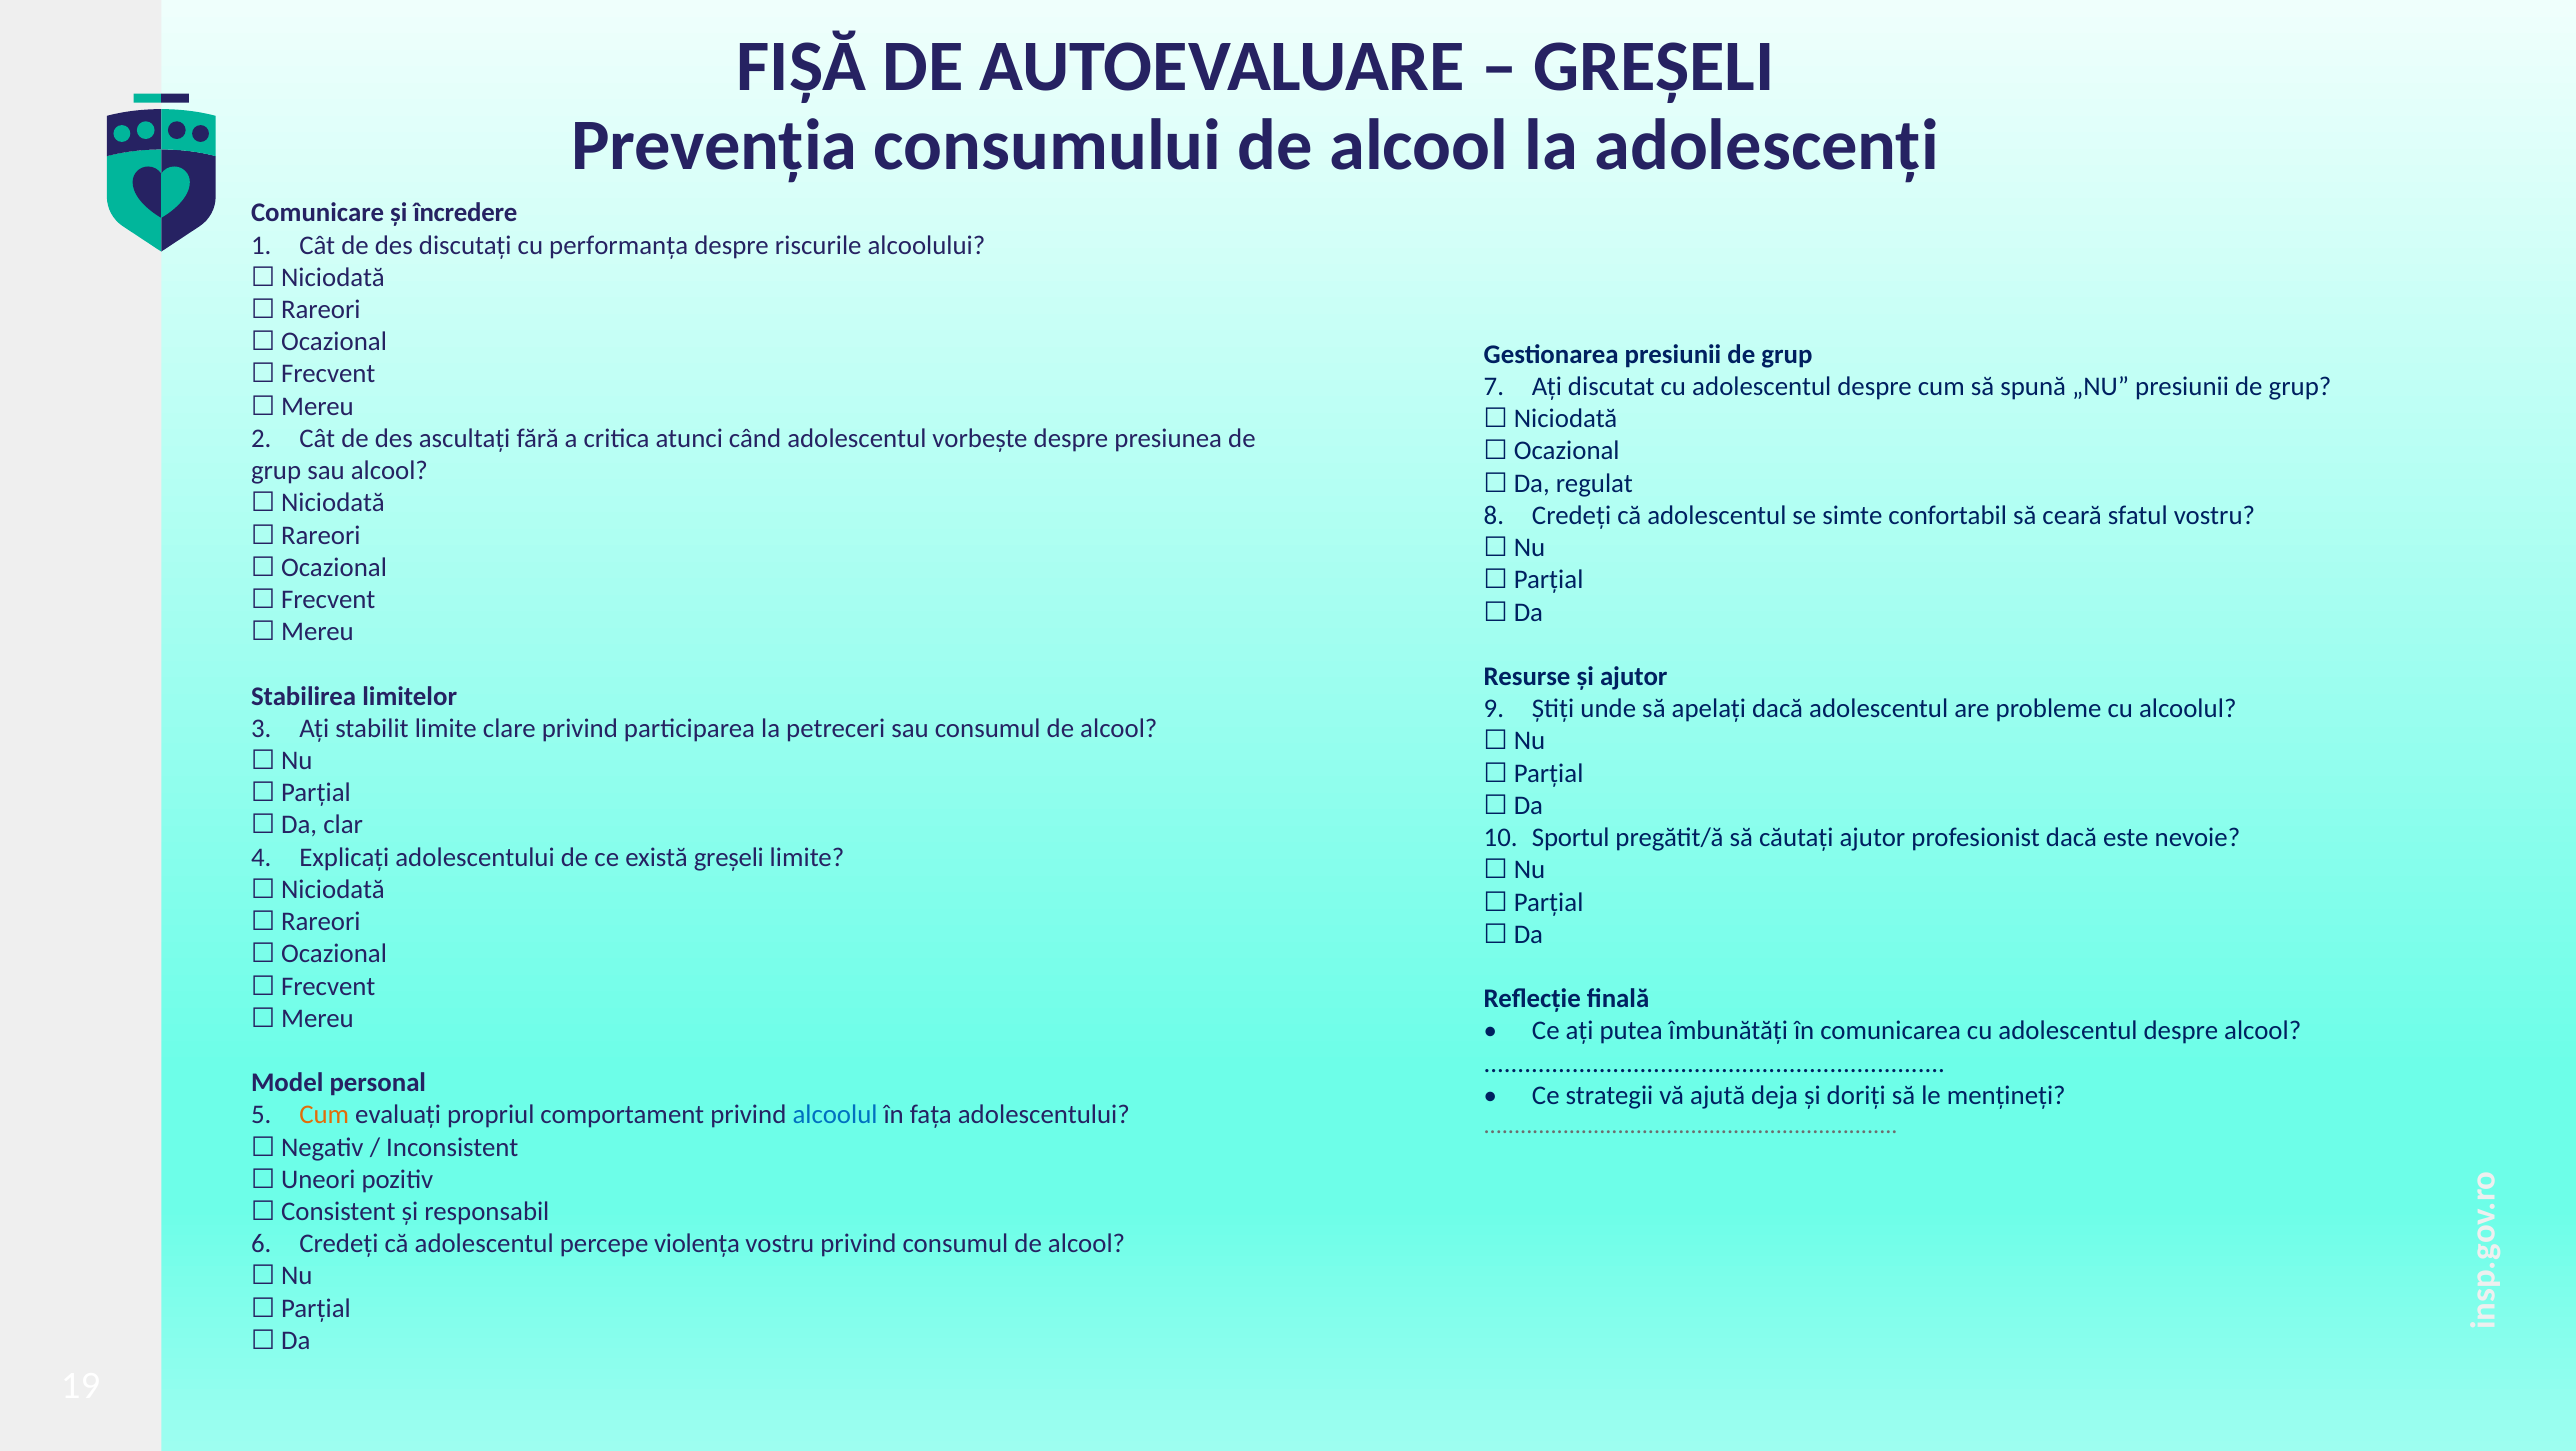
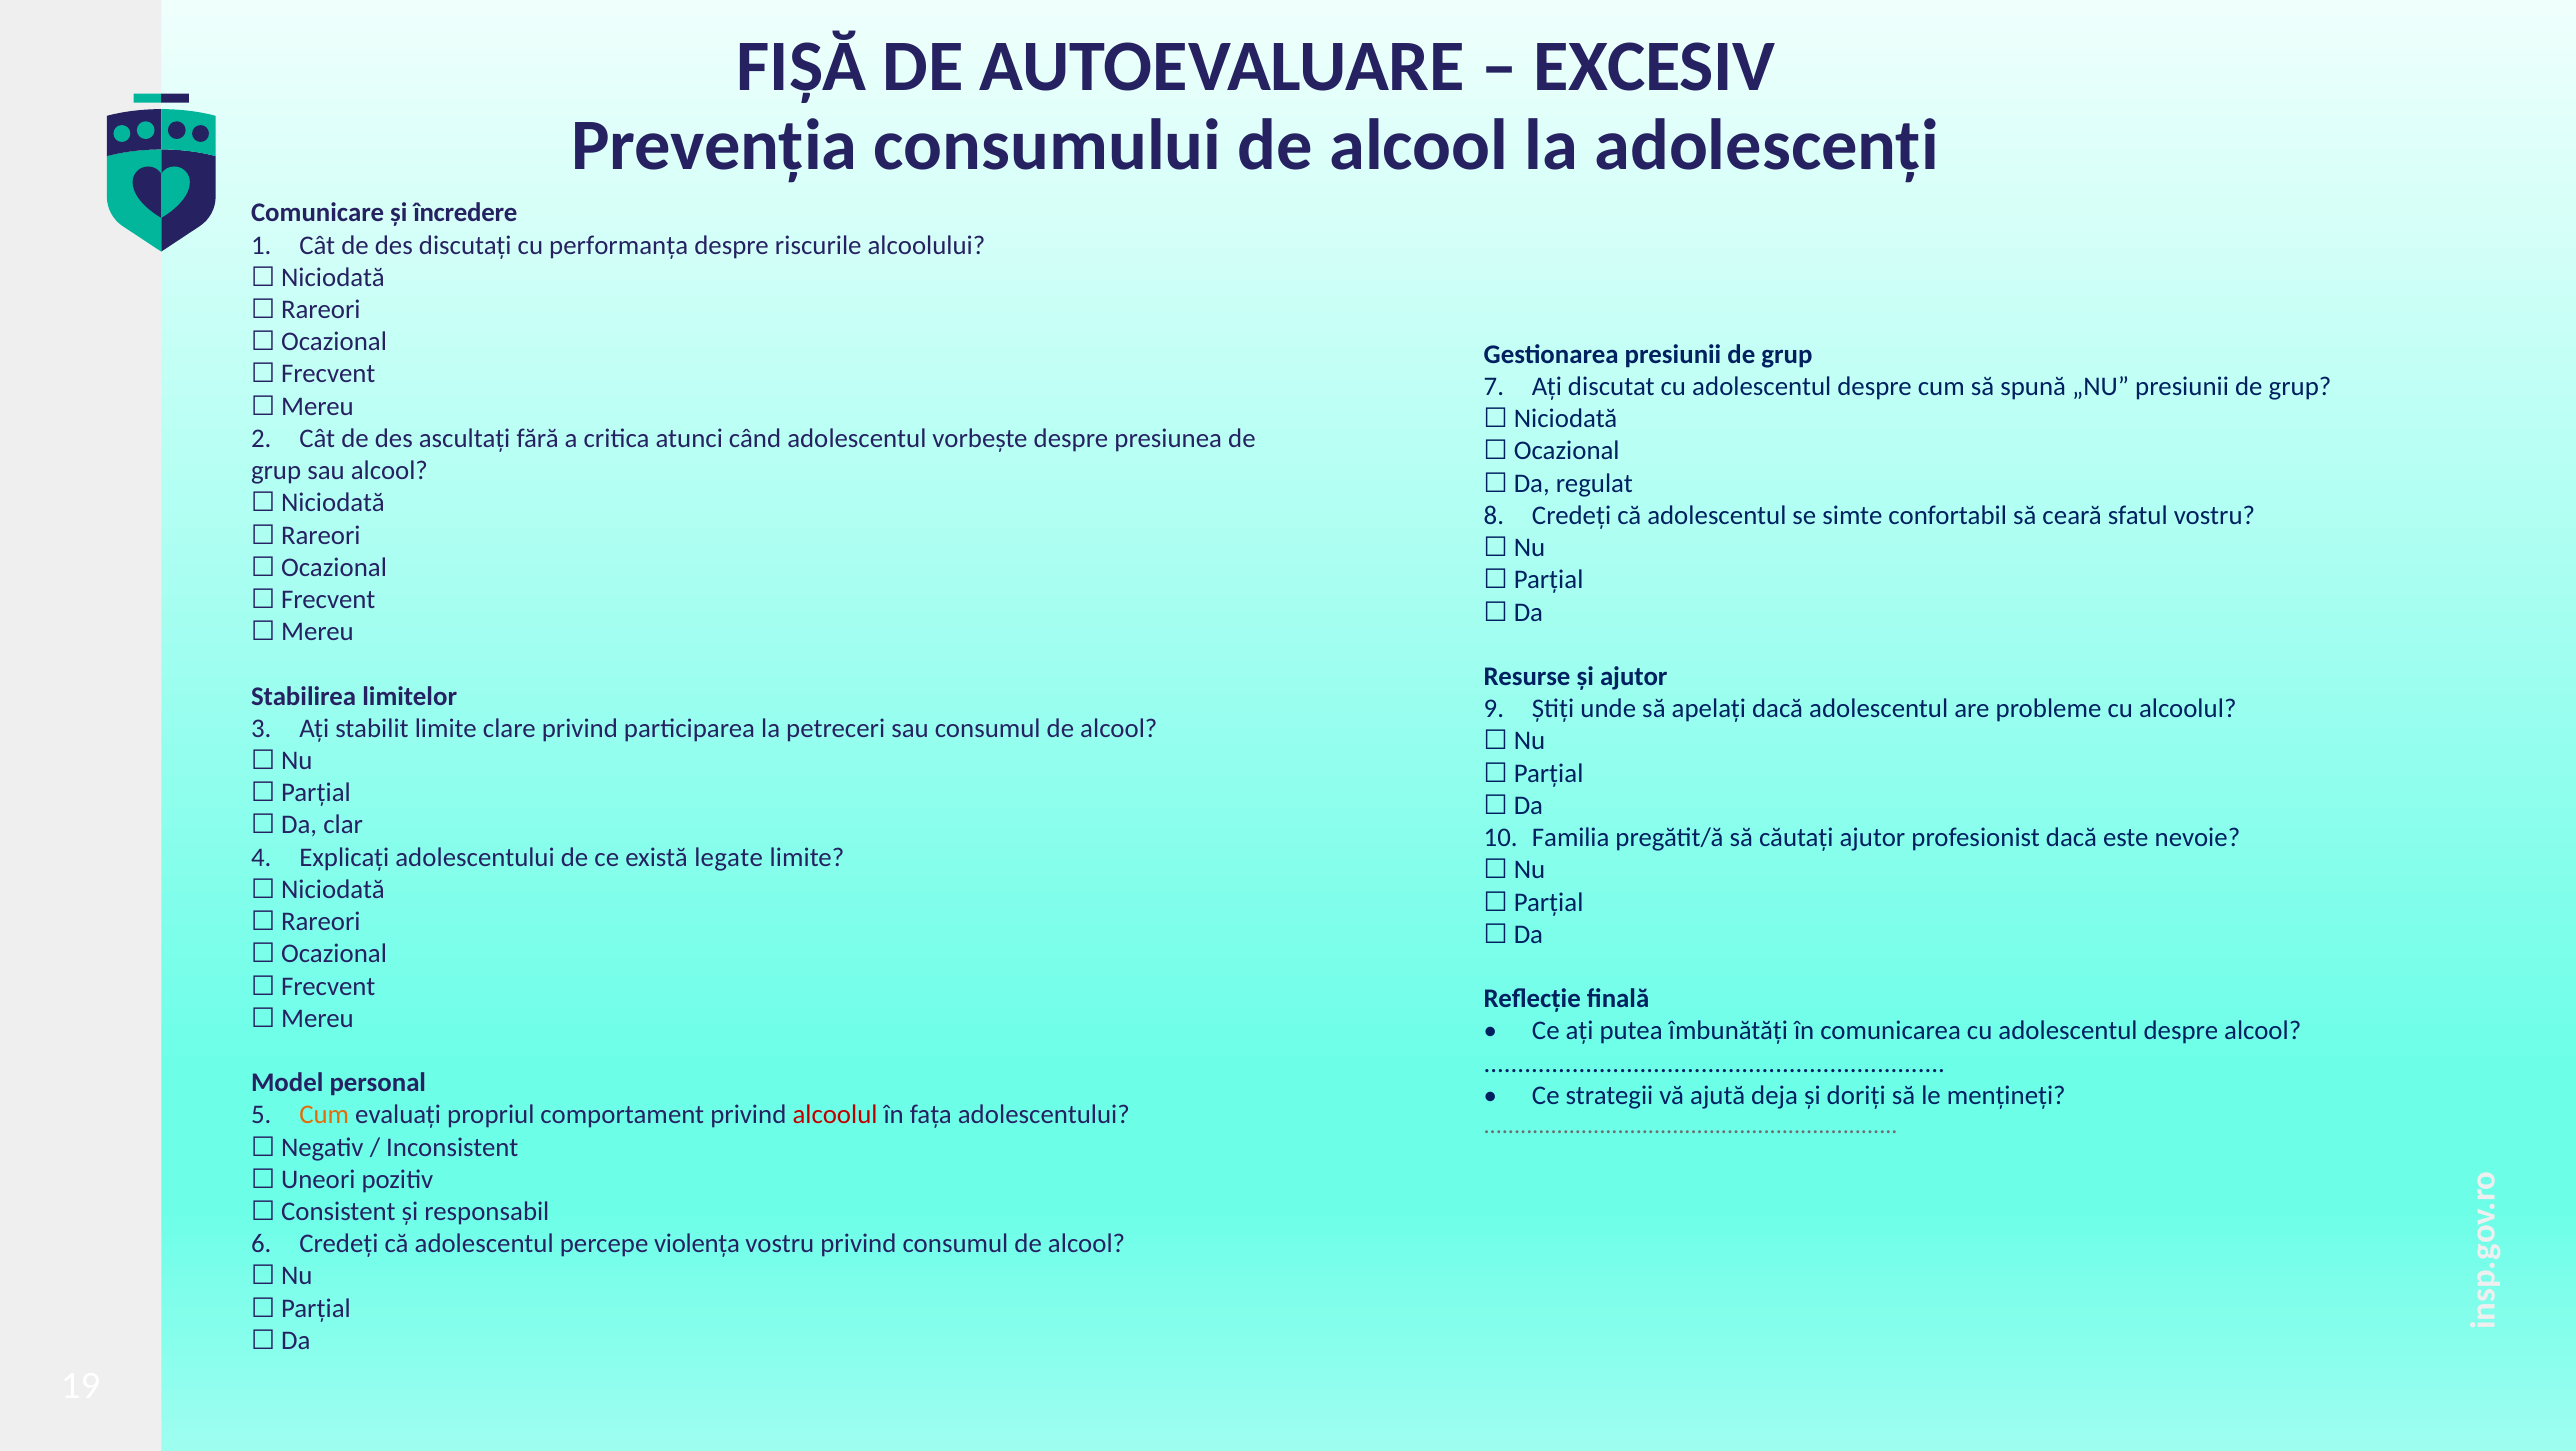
GREȘELI at (1654, 67): GREȘELI -> EXCESIV
Sportul: Sportul -> Familia
există greșeli: greșeli -> legate
alcoolul at (835, 1115) colour: blue -> red
